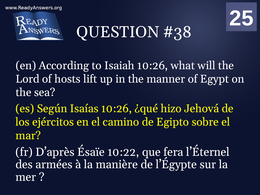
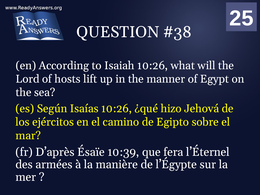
10:22: 10:22 -> 10:39
